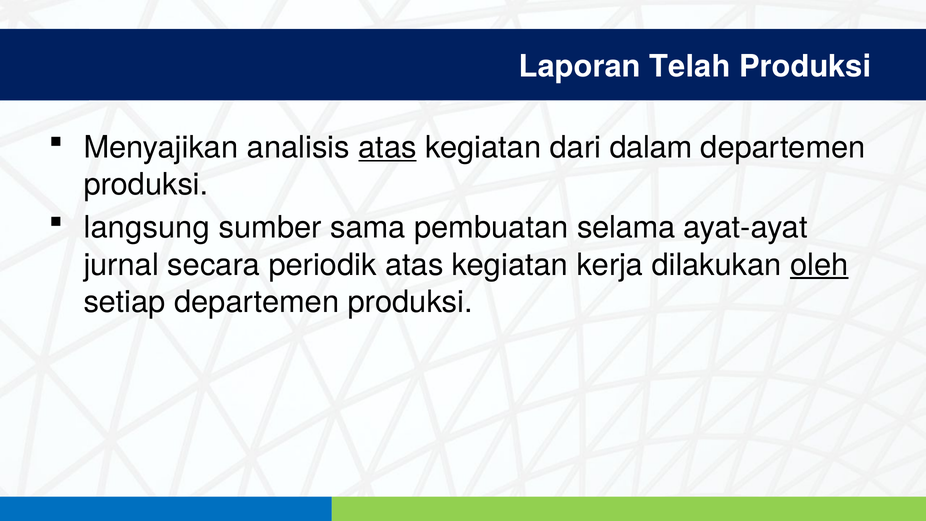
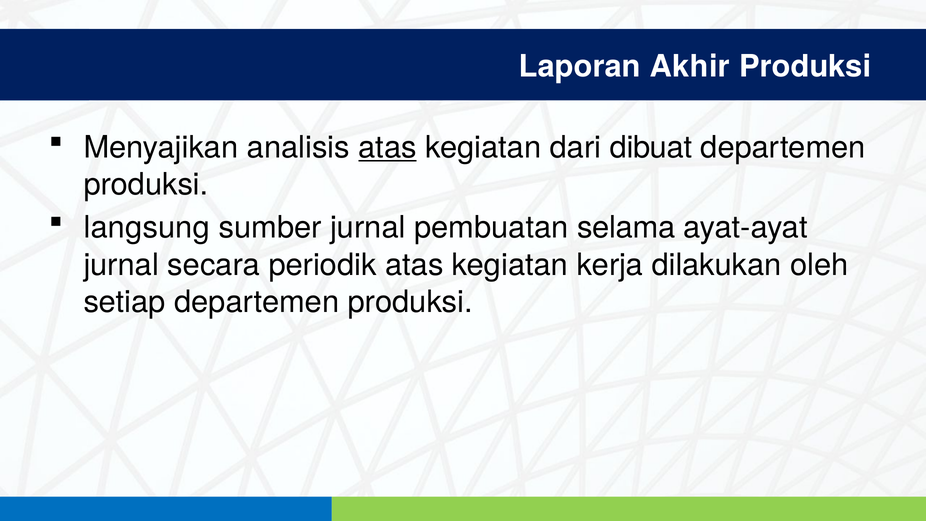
Telah: Telah -> Akhir
dalam: dalam -> dibuat
sumber sama: sama -> jurnal
oleh underline: present -> none
